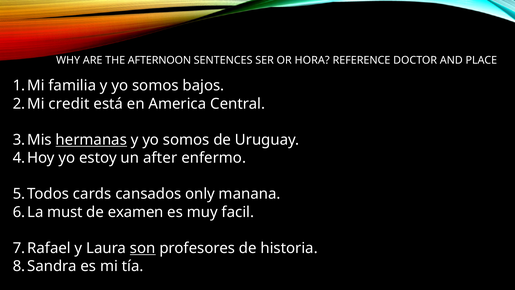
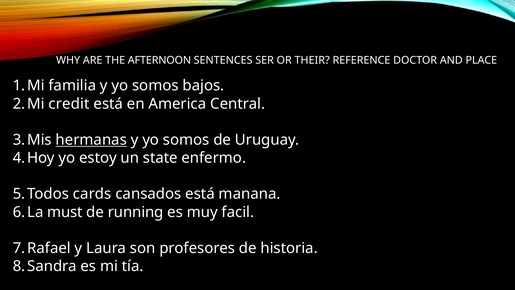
HORA: HORA -> THEIR
after: after -> state
cansados only: only -> está
examen: examen -> running
son underline: present -> none
